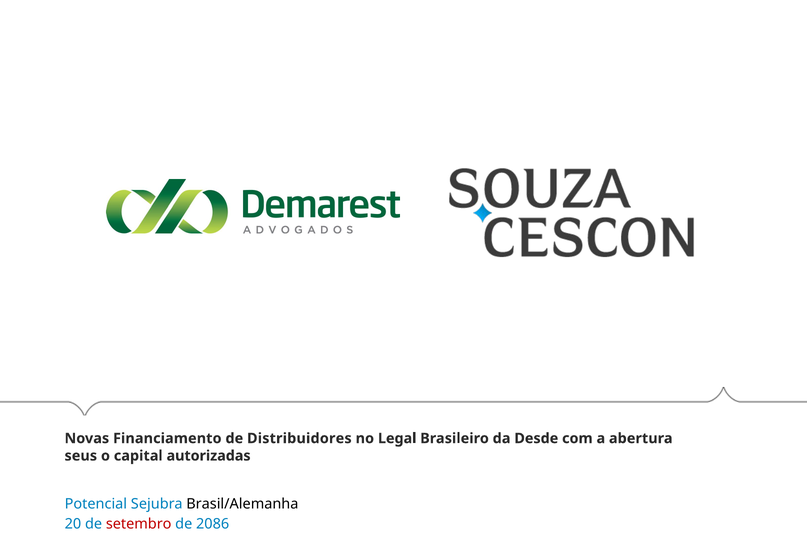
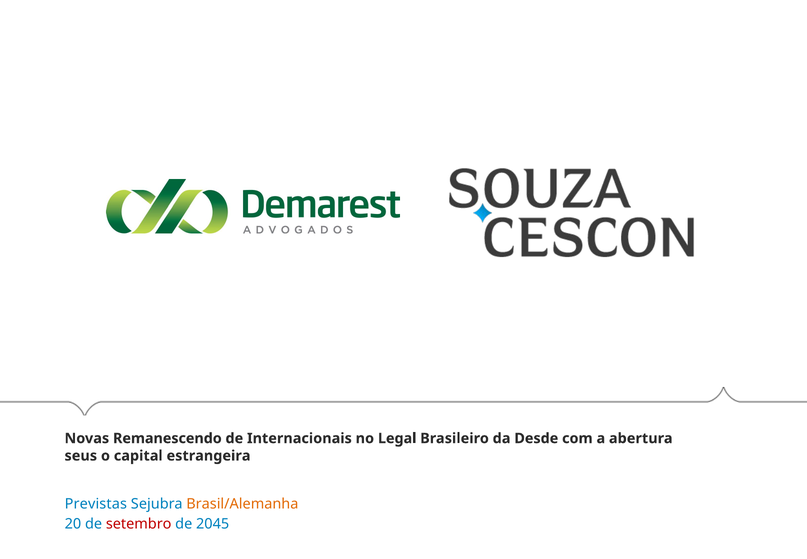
Financiamento: Financiamento -> Remanescendo
Distribuidores: Distribuidores -> Internacionais
autorizadas: autorizadas -> estrangeira
Potencial: Potencial -> Previstas
Brasil/Alemanha colour: black -> orange
2086: 2086 -> 2045
